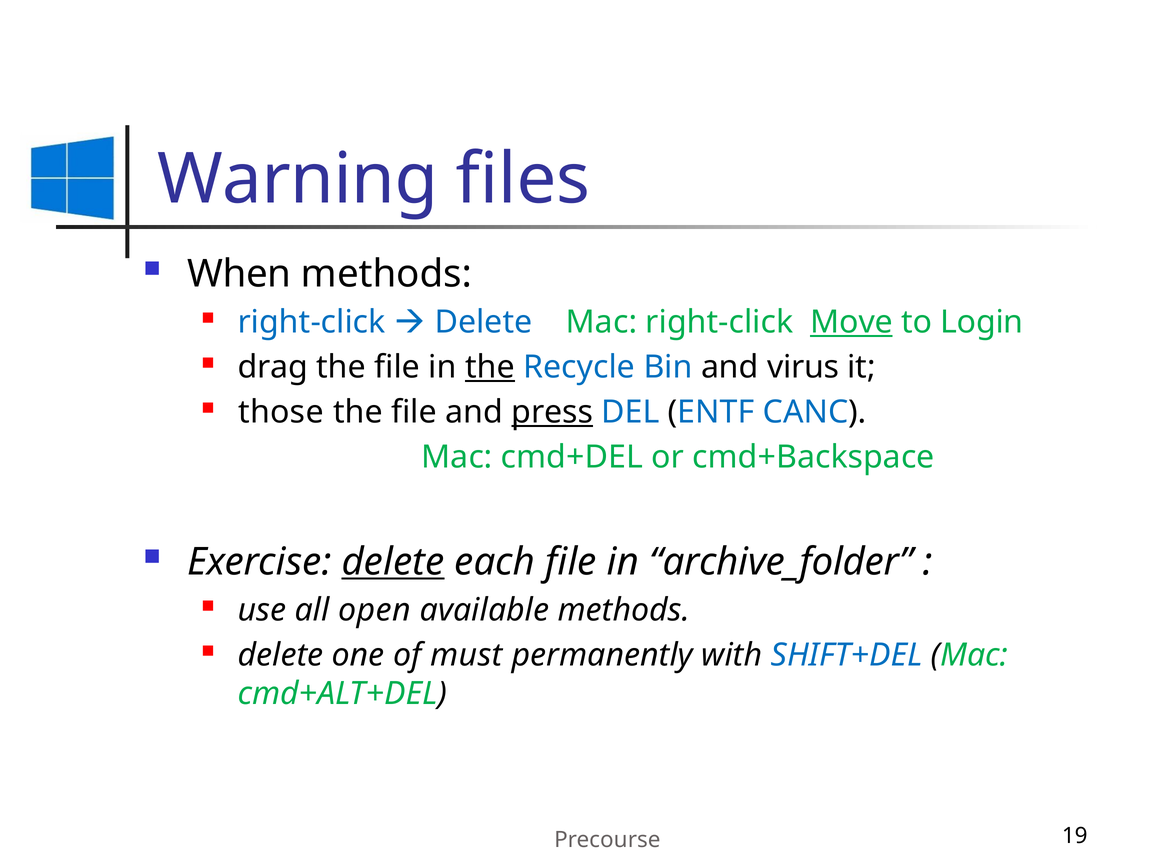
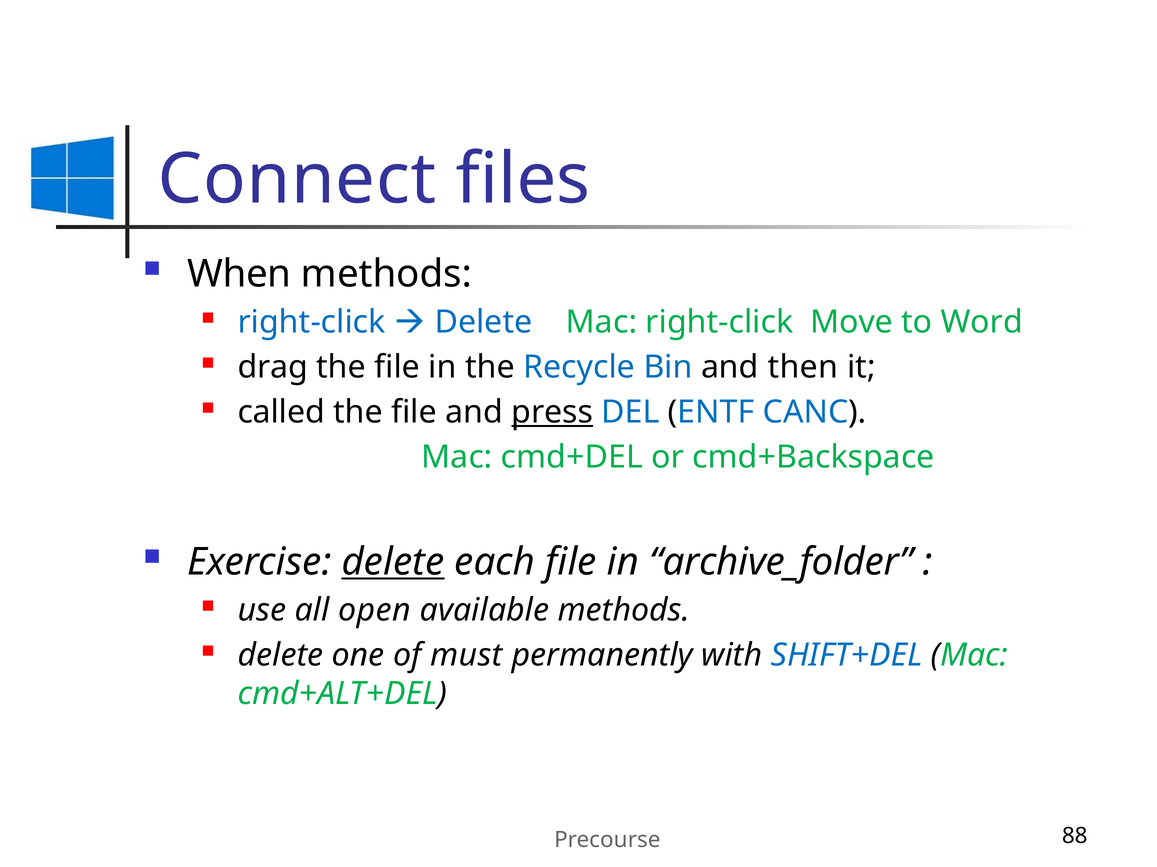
Warning: Warning -> Connect
Move underline: present -> none
Login: Login -> Word
the at (490, 368) underline: present -> none
virus: virus -> then
those: those -> called
19: 19 -> 88
